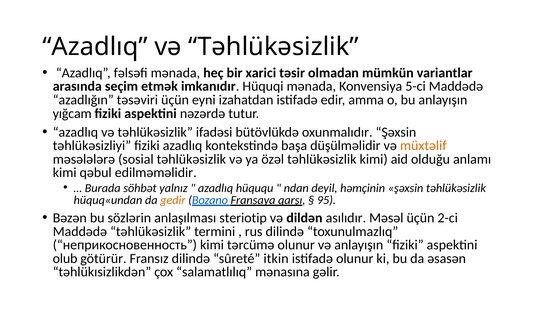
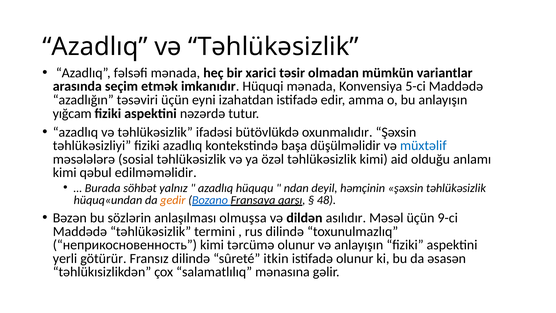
müxtəlif colour: orange -> blue
95: 95 -> 48
steriotip: steriotip -> olmuşsa
2-ci: 2-ci -> 9-ci
olub: olub -> yerli
